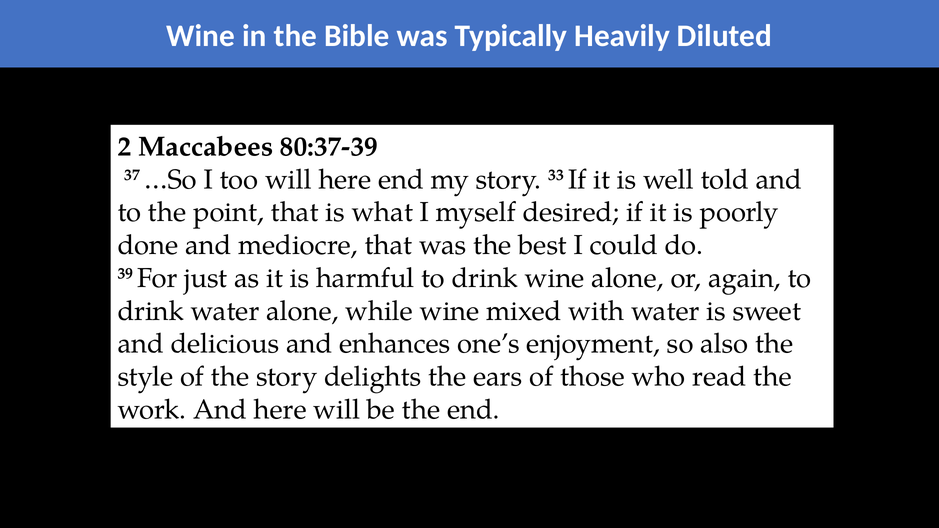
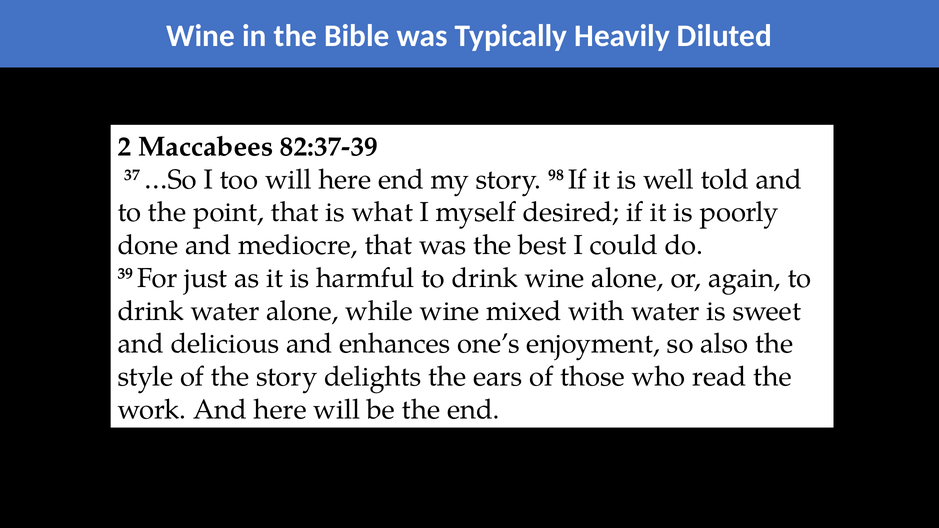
80:37-39: 80:37-39 -> 82:37-39
33: 33 -> 98
